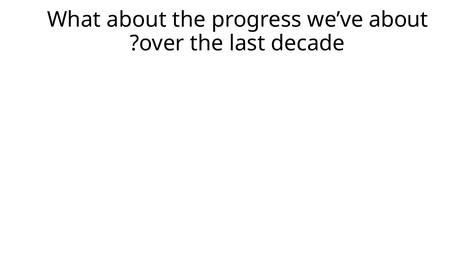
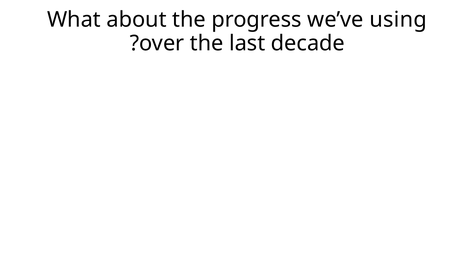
we’ve about: about -> using
